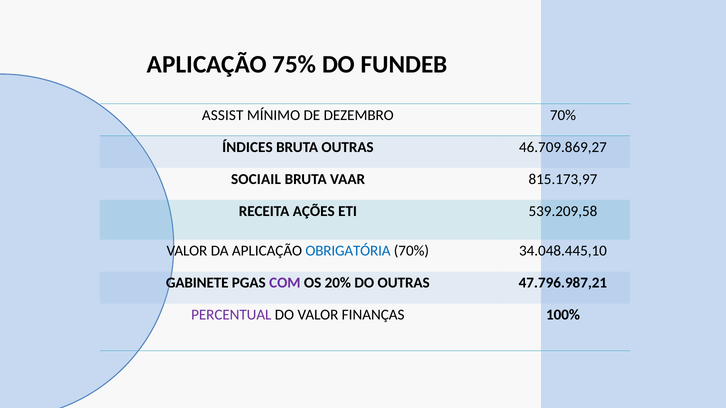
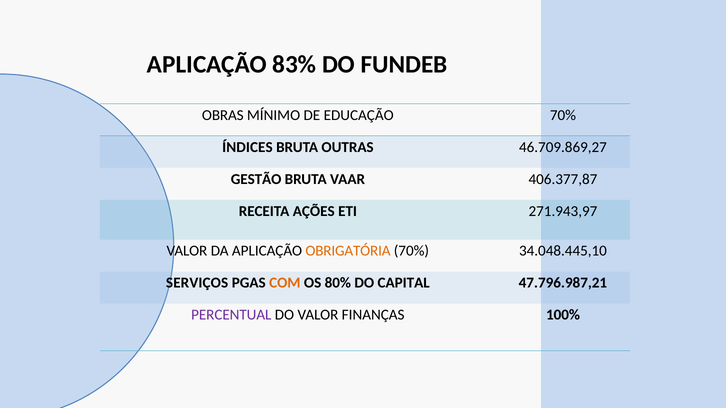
75%: 75% -> 83%
ASSIST: ASSIST -> OBRAS
DEZEMBRO: DEZEMBRO -> EDUCAÇÃO
SOCIAIL: SOCIAIL -> GESTÃO
815.173,97: 815.173,97 -> 406.377,87
539.209,58: 539.209,58 -> 271.943,97
OBRIGATÓRIA colour: blue -> orange
GABINETE: GABINETE -> SERVIÇOS
COM colour: purple -> orange
20%: 20% -> 80%
DO OUTRAS: OUTRAS -> CAPITAL
